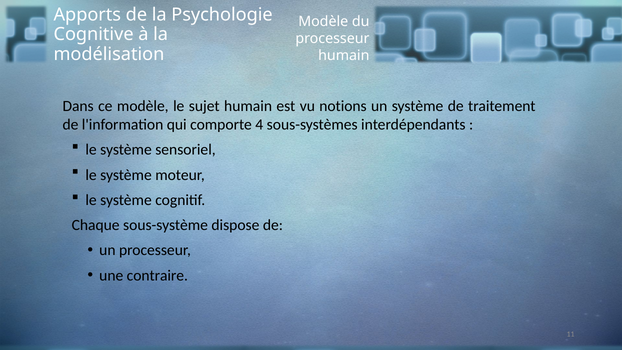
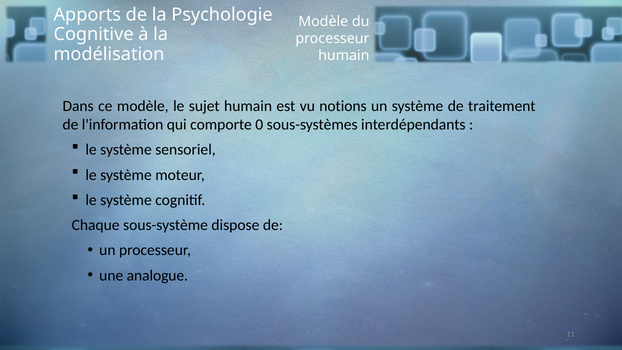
4: 4 -> 0
contraire: contraire -> analogue
